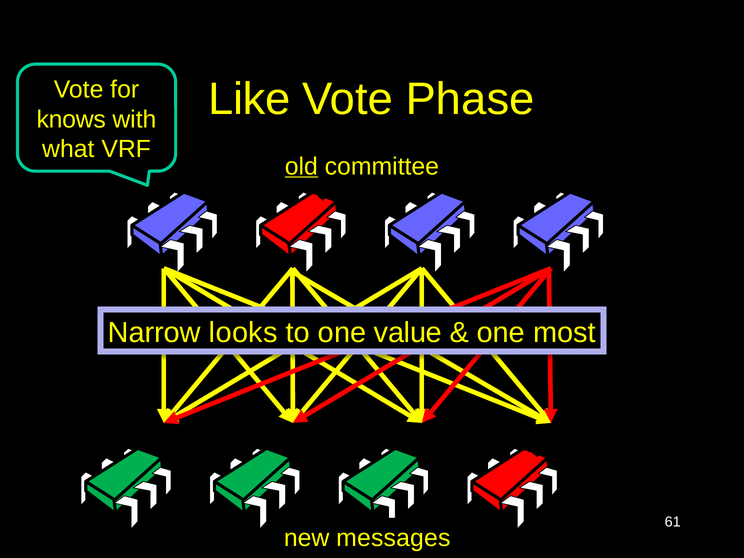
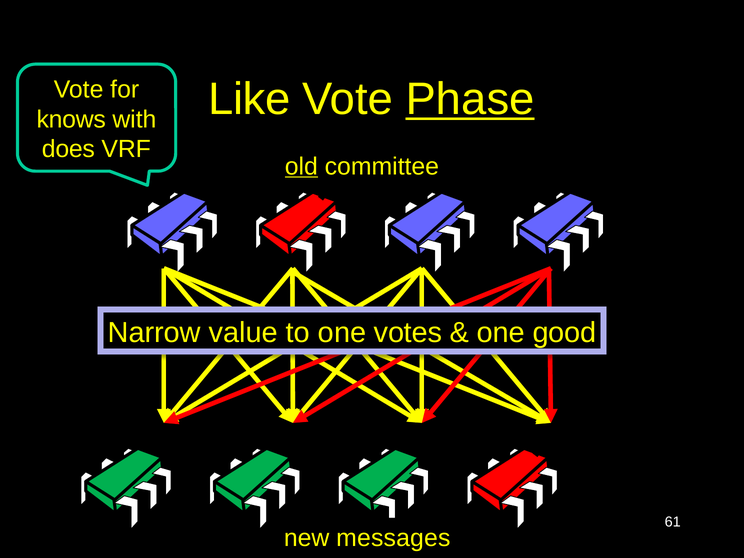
Phase underline: none -> present
what: what -> does
looks: looks -> value
value: value -> votes
most: most -> good
